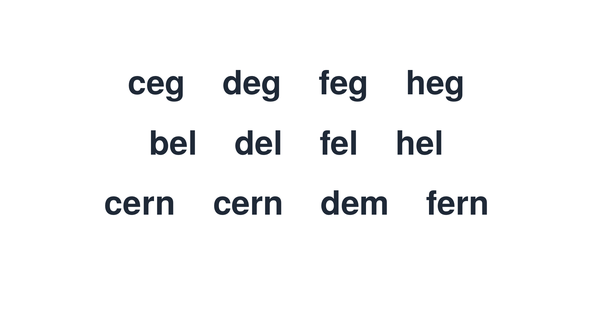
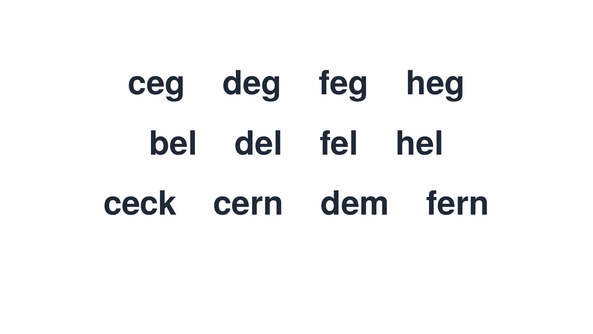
cern at (140, 204): cern -> ceck
